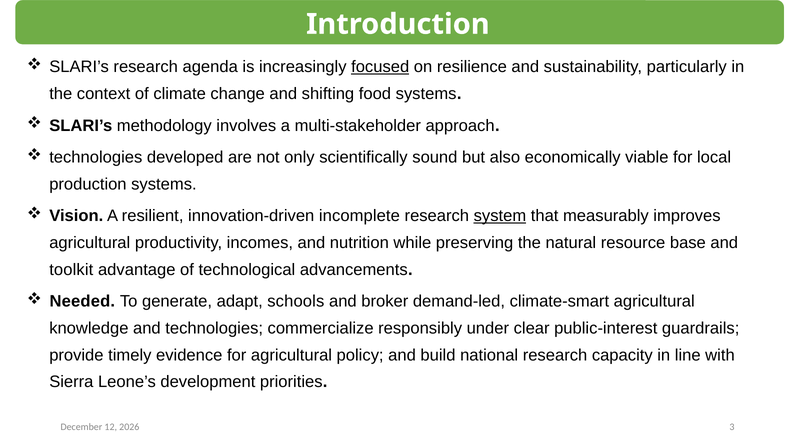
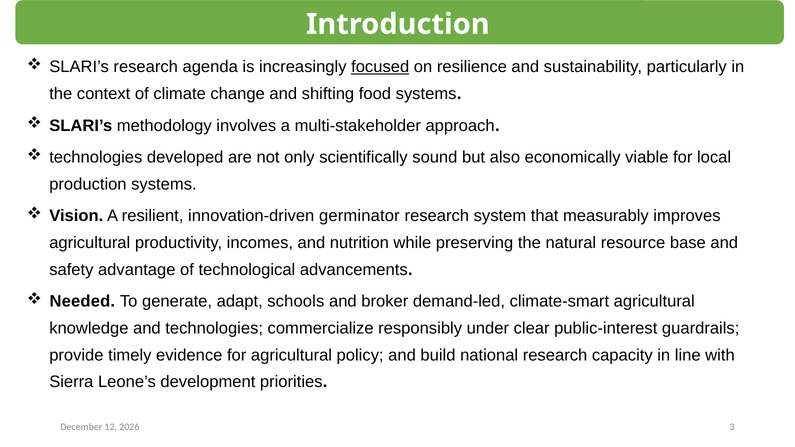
incomplete: incomplete -> germinator
system underline: present -> none
toolkit: toolkit -> safety
